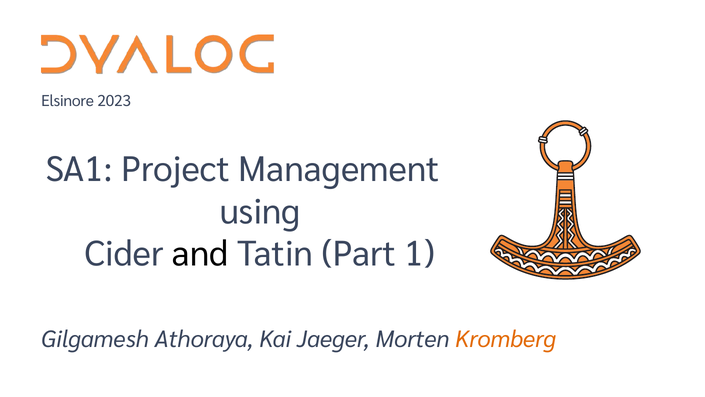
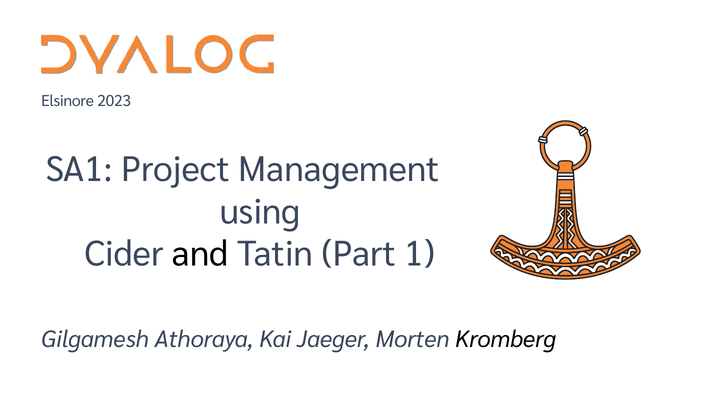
Kromberg colour: orange -> black
